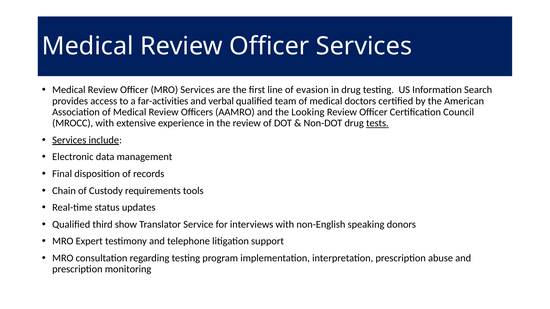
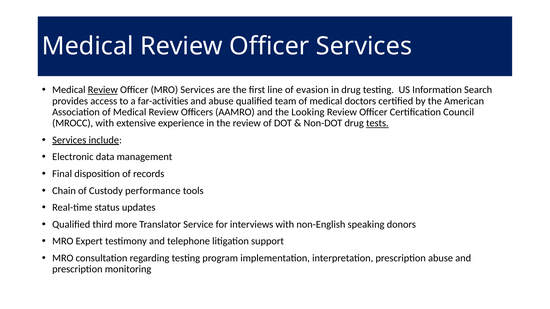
Review at (103, 90) underline: none -> present
and verbal: verbal -> abuse
requirements: requirements -> performance
show: show -> more
